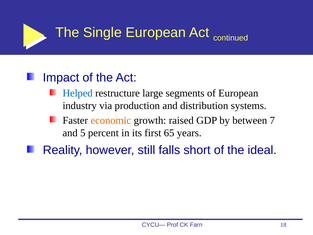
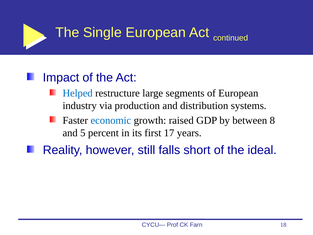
economic colour: orange -> blue
7: 7 -> 8
65: 65 -> 17
